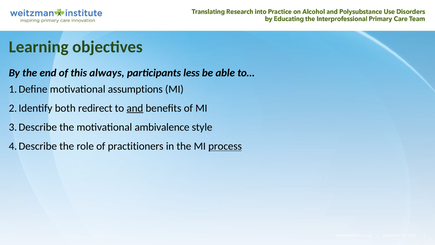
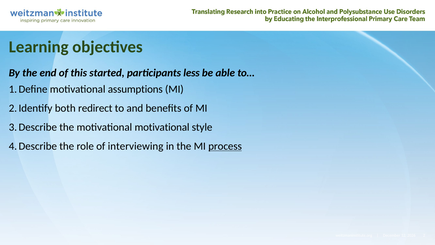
always: always -> started
and underline: present -> none
motivational ambivalence: ambivalence -> motivational
practitioners: practitioners -> interviewing
